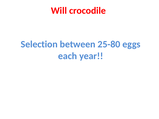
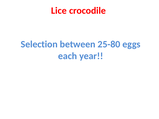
Will: Will -> Lice
